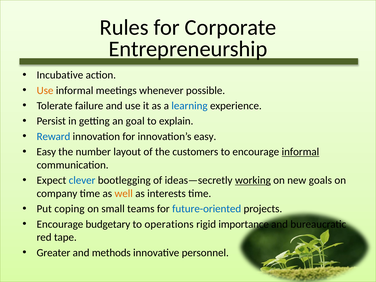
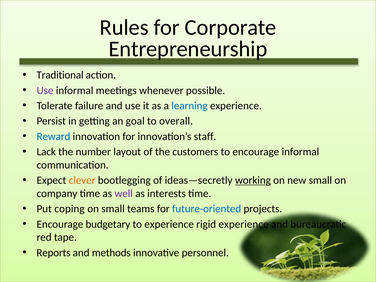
Incubative: Incubative -> Traditional
Use at (45, 90) colour: orange -> purple
explain: explain -> overall
innovation’s easy: easy -> staff
Easy at (46, 152): Easy -> Lack
informal at (300, 152) underline: present -> none
clever colour: blue -> orange
new goals: goals -> small
well colour: orange -> purple
to operations: operations -> experience
rigid importance: importance -> experience
Greater: Greater -> Reports
